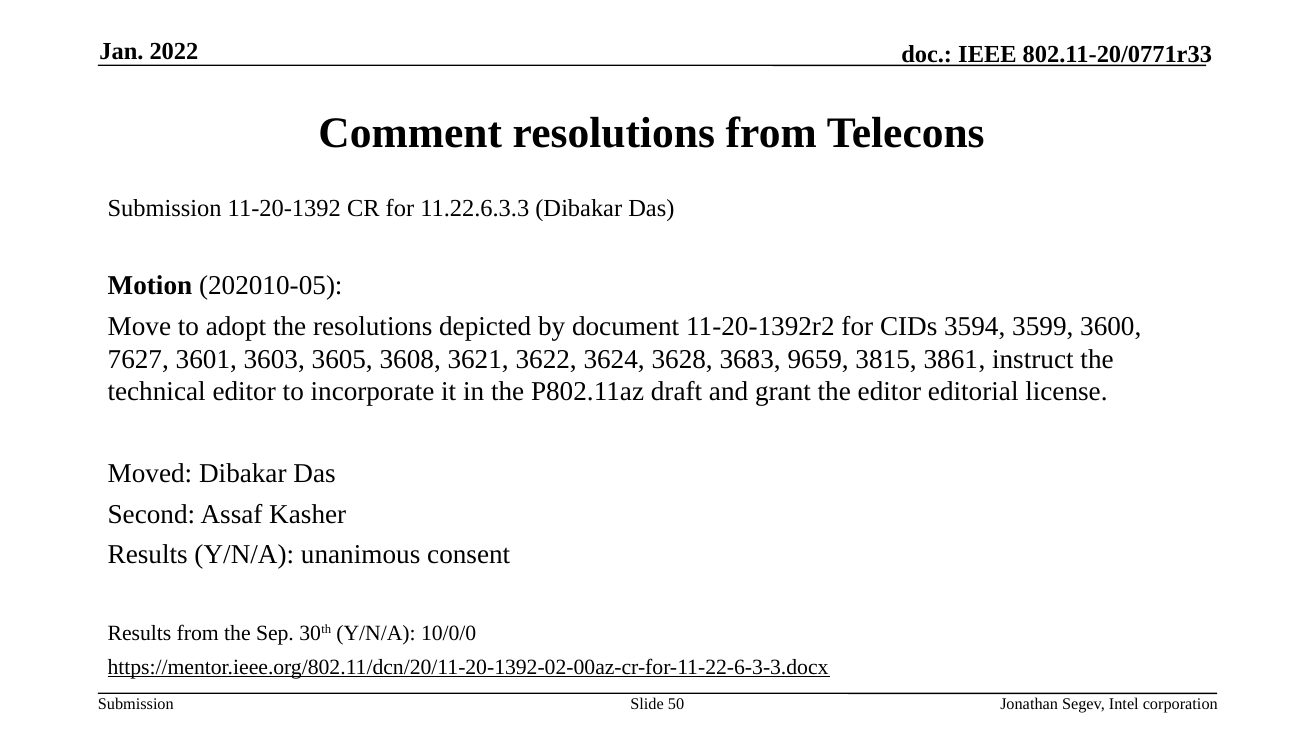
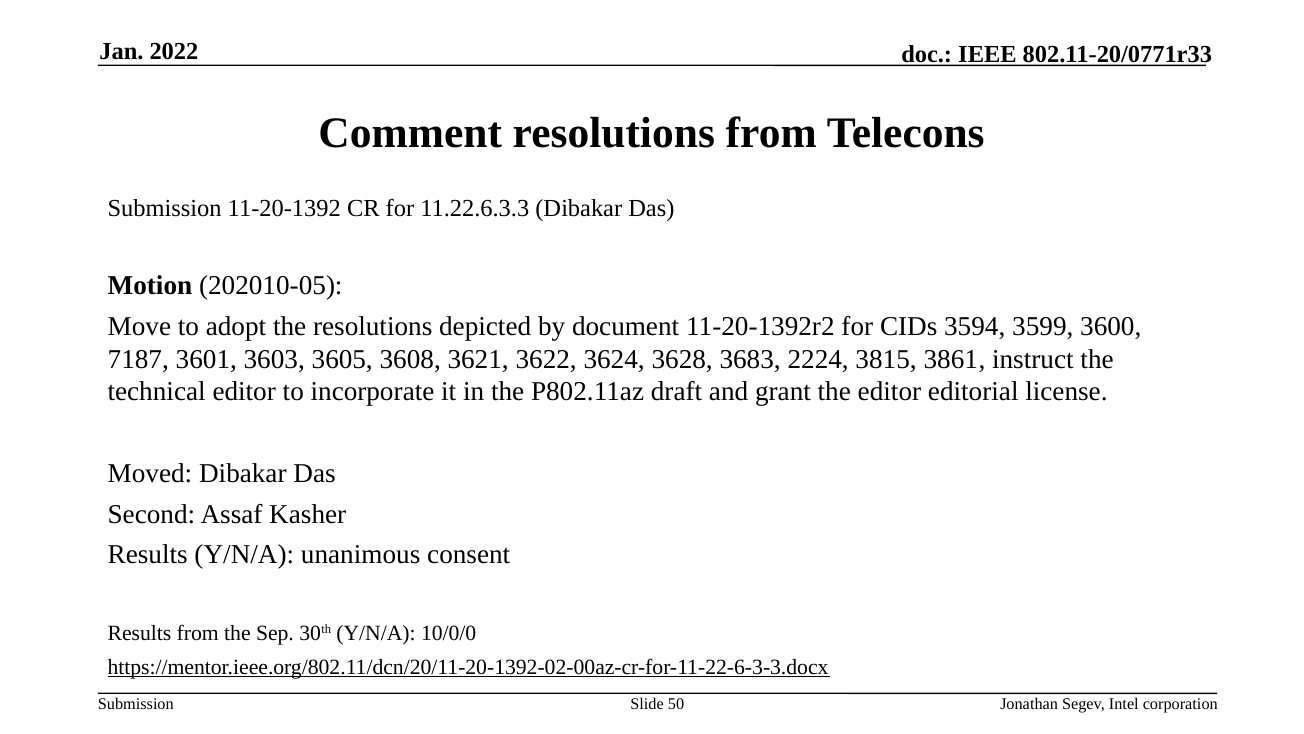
7627: 7627 -> 7187
9659: 9659 -> 2224
